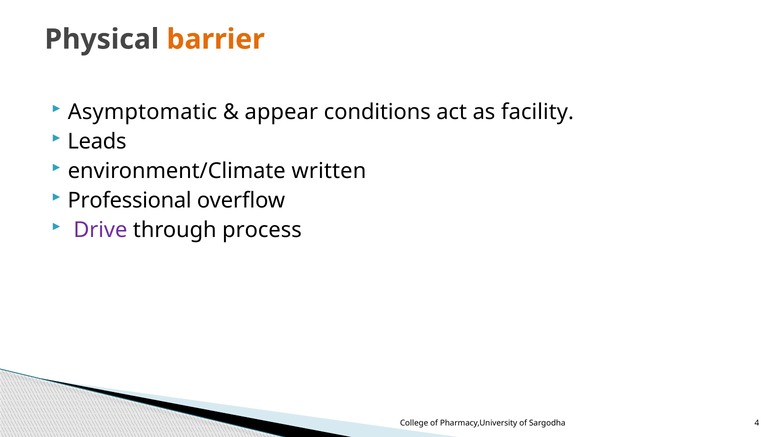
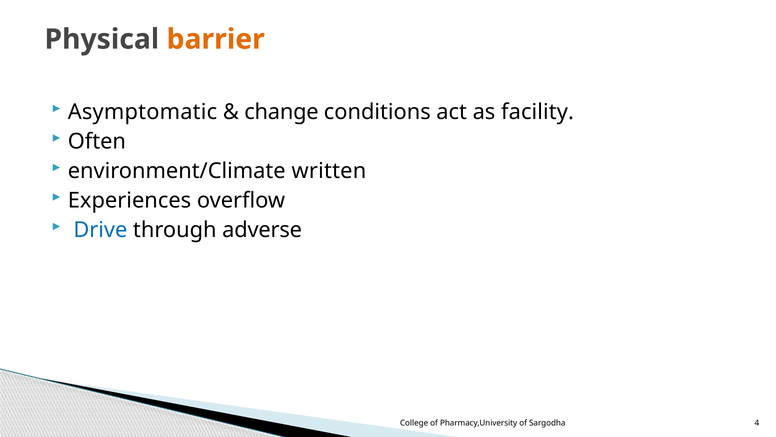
appear: appear -> change
Leads: Leads -> Often
Professional: Professional -> Experiences
Drive colour: purple -> blue
process: process -> adverse
